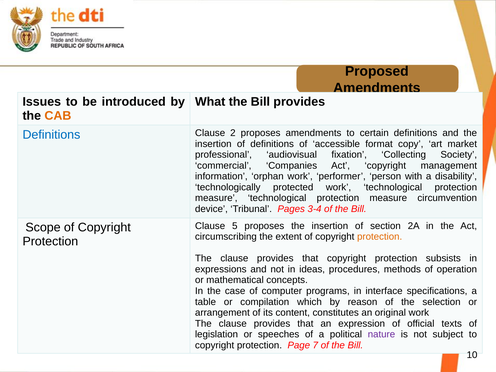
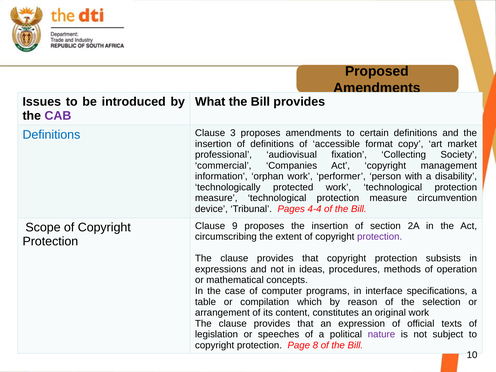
CAB colour: orange -> purple
2: 2 -> 3
3-4: 3-4 -> 4-4
5: 5 -> 9
protection at (380, 237) colour: orange -> purple
7: 7 -> 8
